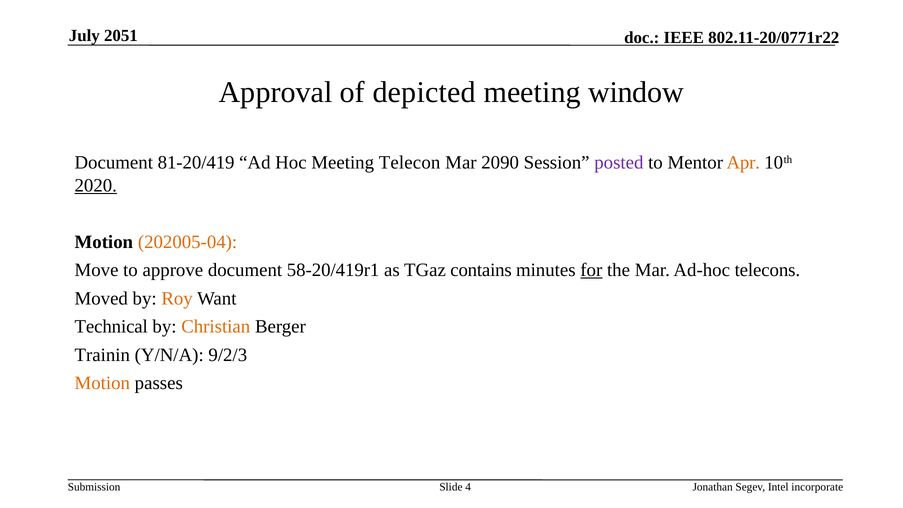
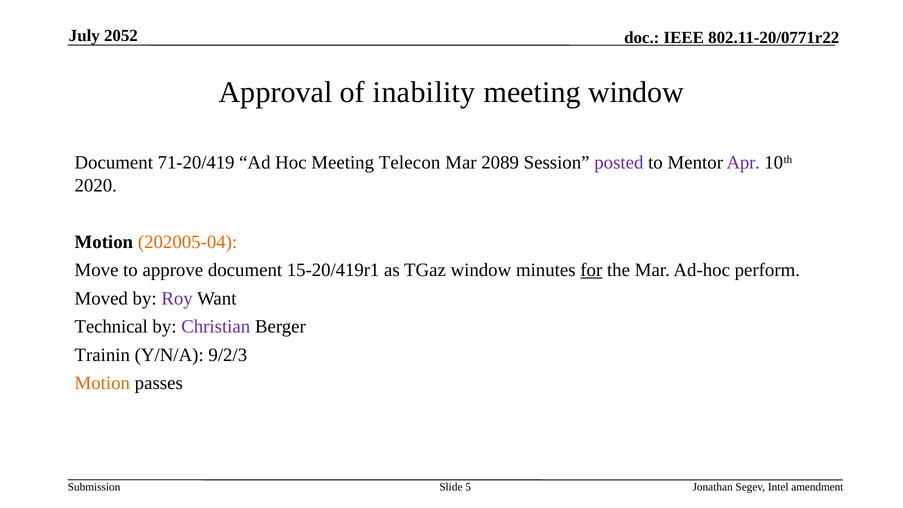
2051: 2051 -> 2052
depicted: depicted -> inability
81-20/419: 81-20/419 -> 71-20/419
2090: 2090 -> 2089
Apr colour: orange -> purple
2020 underline: present -> none
58-20/419r1: 58-20/419r1 -> 15-20/419r1
TGaz contains: contains -> window
telecons: telecons -> perform
Roy colour: orange -> purple
Christian colour: orange -> purple
4: 4 -> 5
incorporate: incorporate -> amendment
